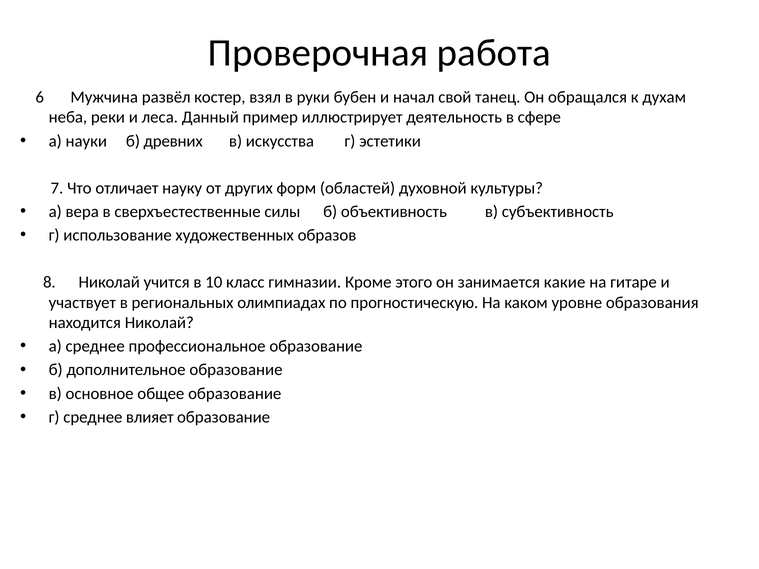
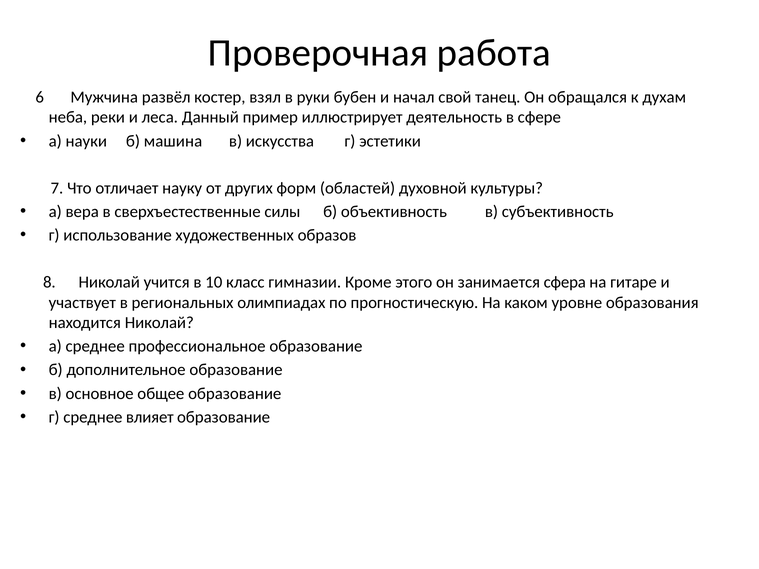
древних: древних -> машина
какие: какие -> сфера
